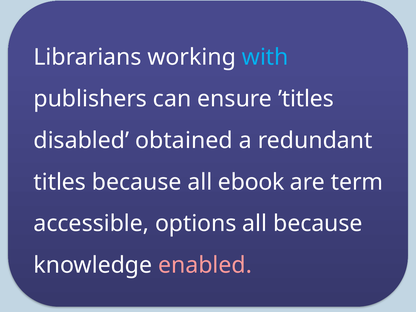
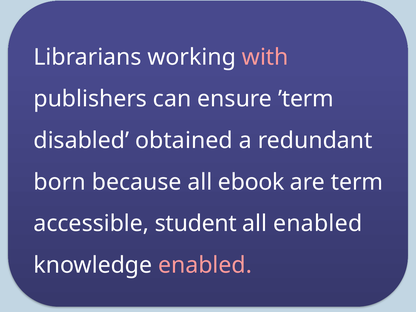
with colour: light blue -> pink
’titles: ’titles -> ’term
titles: titles -> born
options: options -> student
all because: because -> enabled
